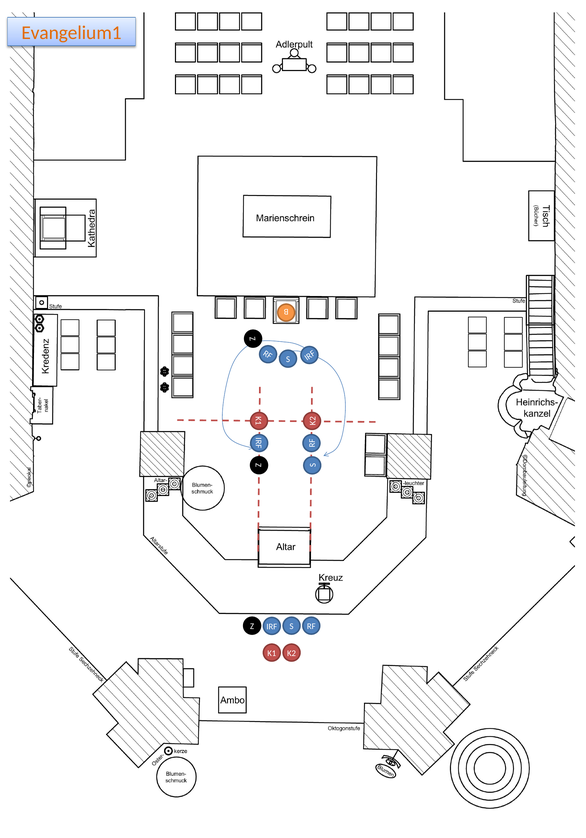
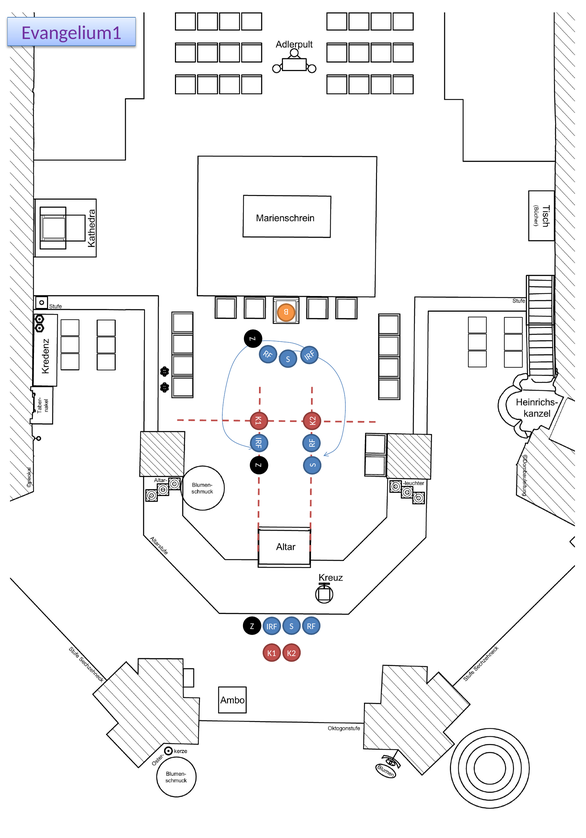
Evangelium1 colour: orange -> purple
